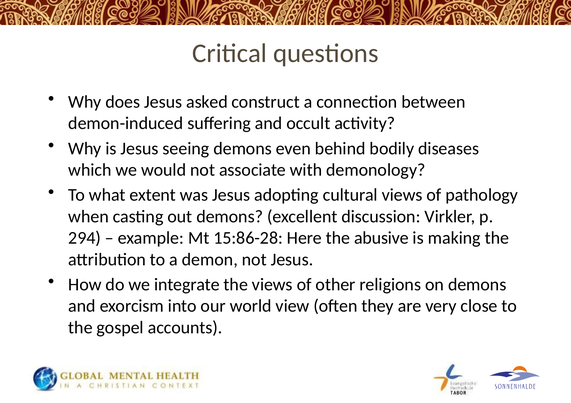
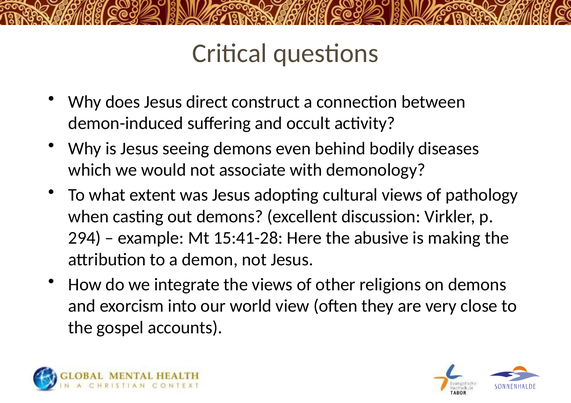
asked: asked -> direct
15:86-28: 15:86-28 -> 15:41-28
